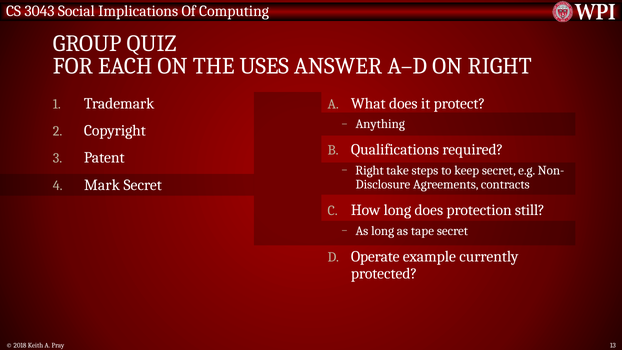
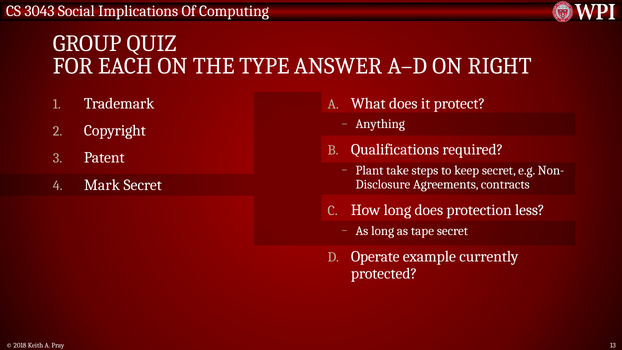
USES: USES -> TYPE
Right at (370, 170): Right -> Plant
still: still -> less
